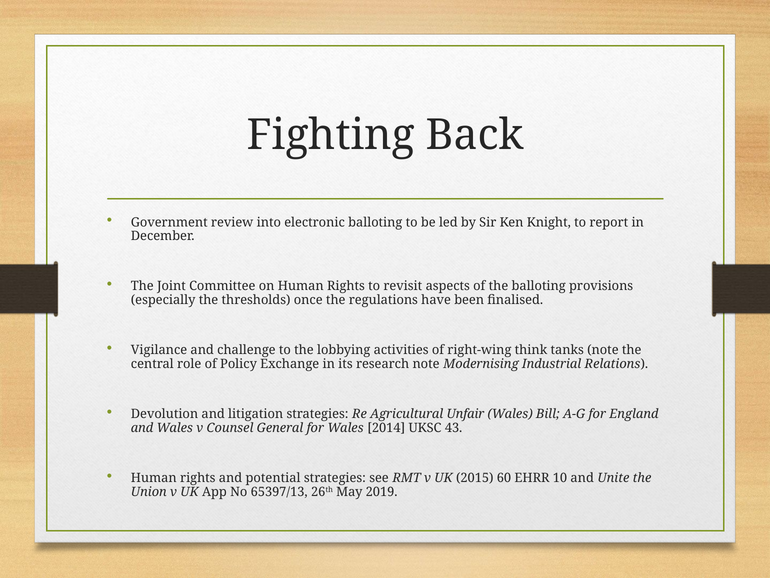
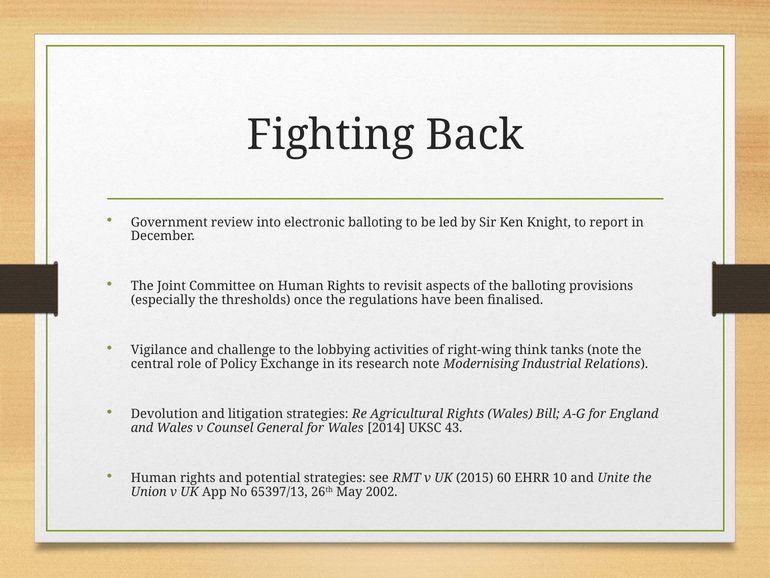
Agricultural Unfair: Unfair -> Rights
2019: 2019 -> 2002
